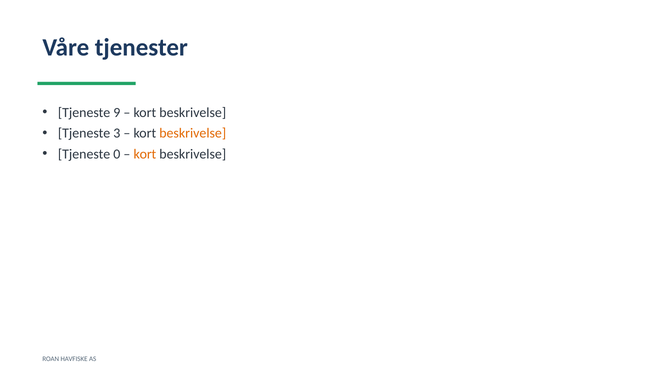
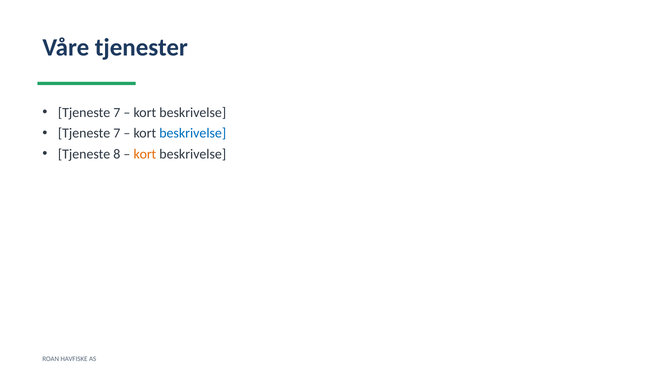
9 at (117, 113): 9 -> 7
3 at (117, 134): 3 -> 7
beskrivelse at (193, 134) colour: orange -> blue
0: 0 -> 8
